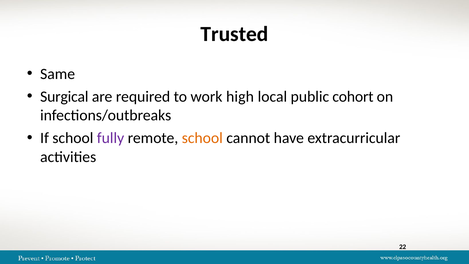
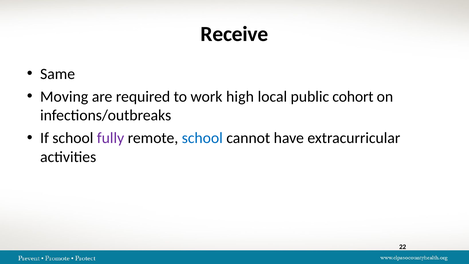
Trusted: Trusted -> Receive
Surgical: Surgical -> Moving
school at (202, 138) colour: orange -> blue
